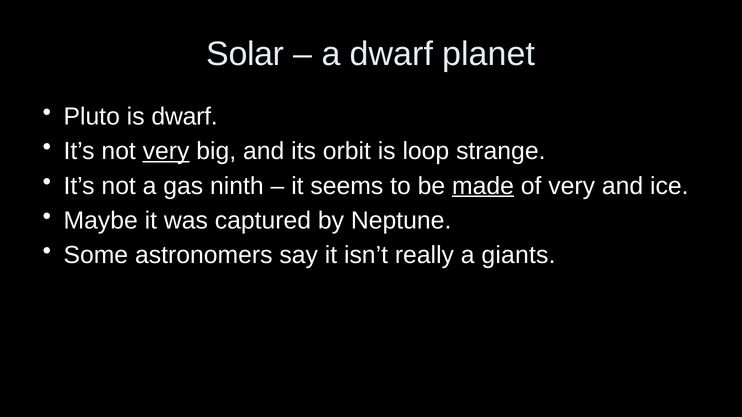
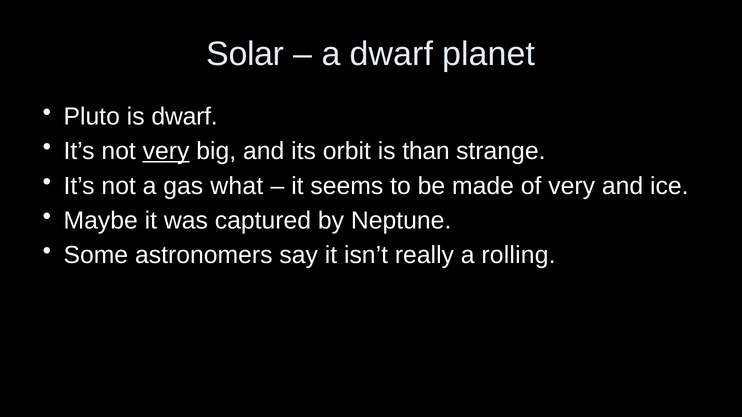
loop: loop -> than
ninth: ninth -> what
made underline: present -> none
giants: giants -> rolling
